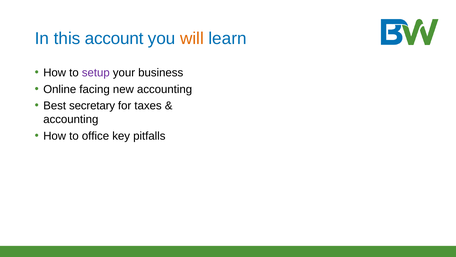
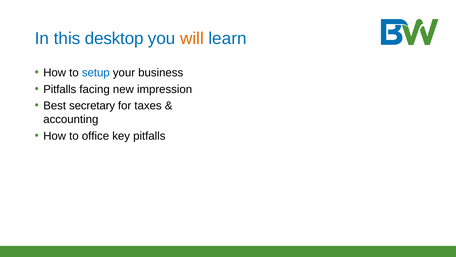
account: account -> desktop
setup colour: purple -> blue
Online at (60, 89): Online -> Pitfalls
new accounting: accounting -> impression
